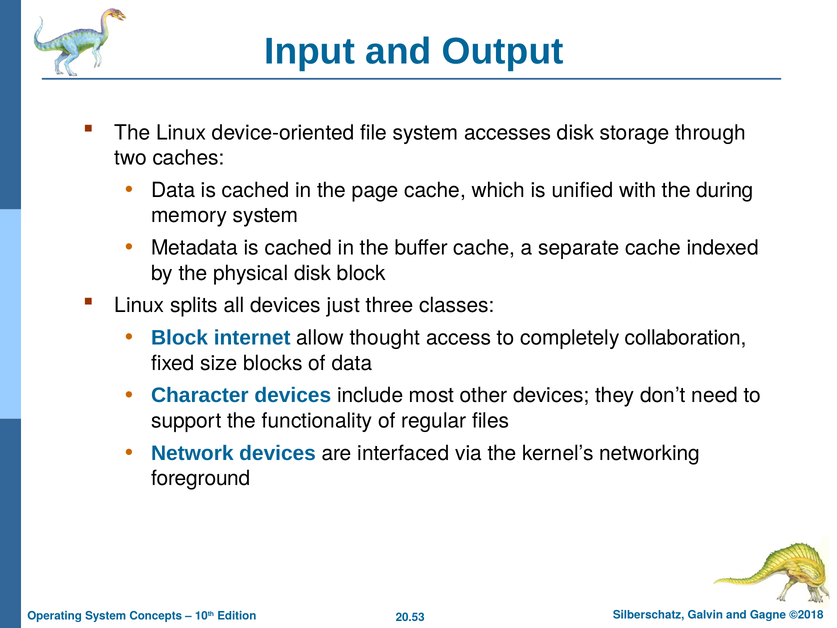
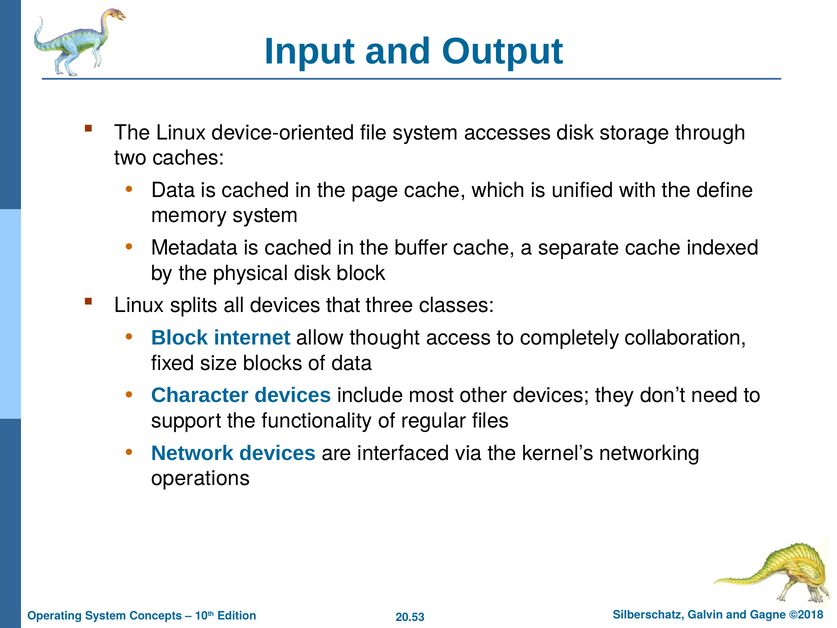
during: during -> define
just: just -> that
foreground: foreground -> operations
